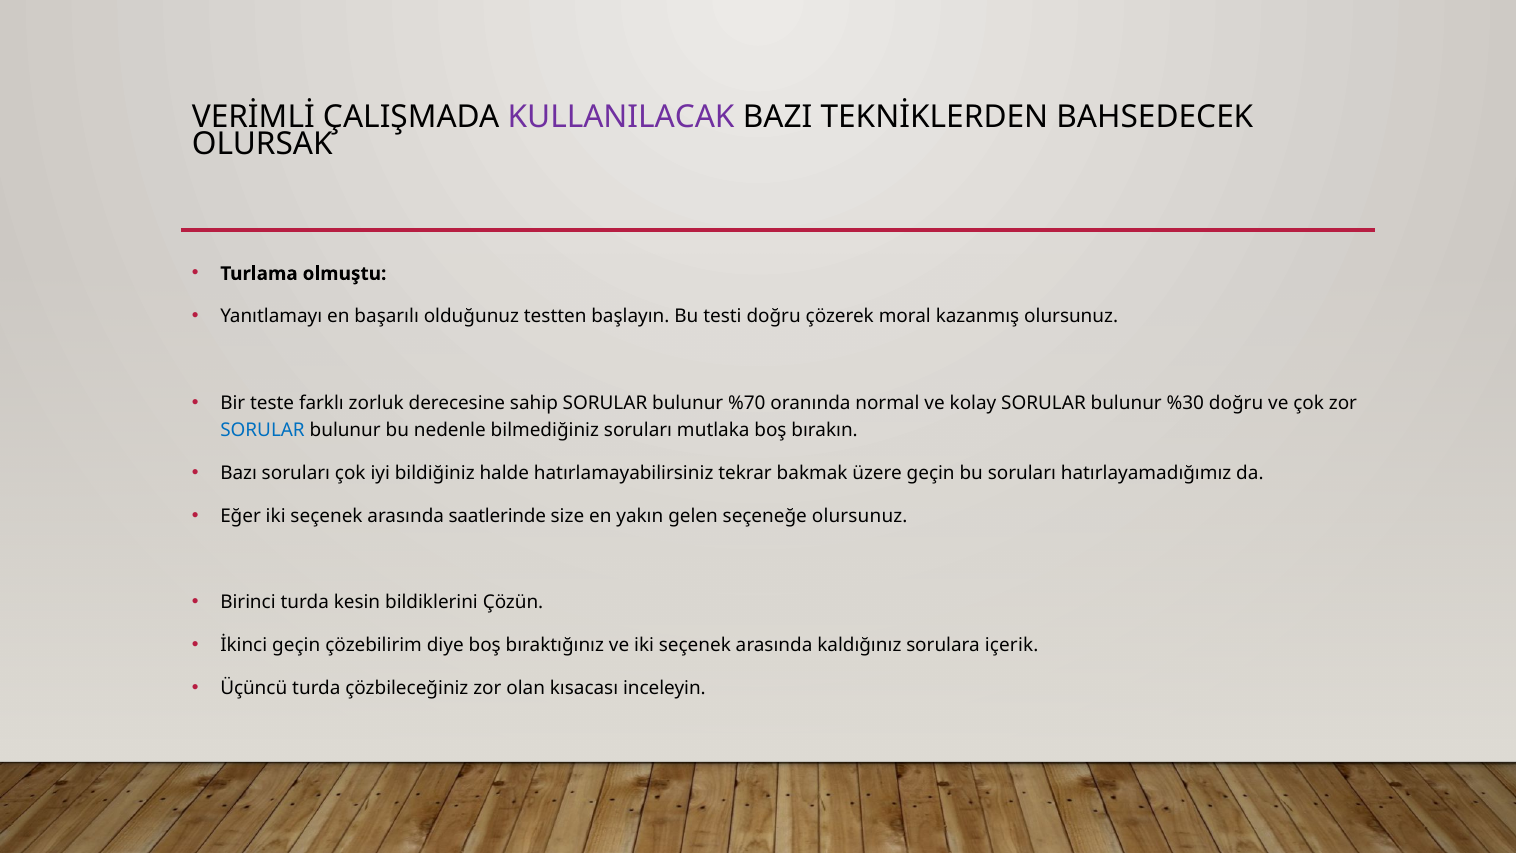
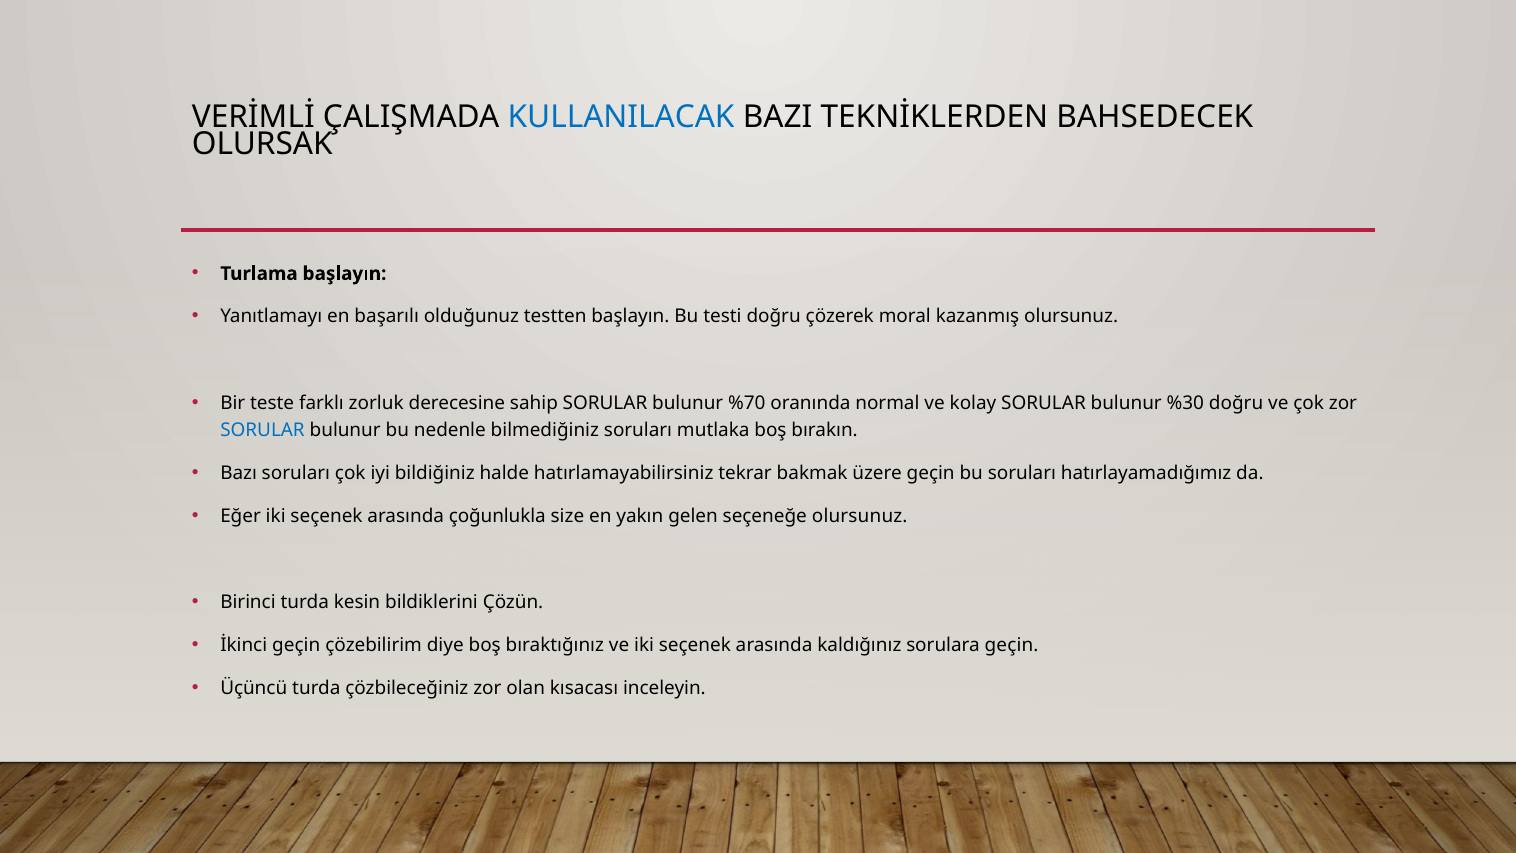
KULLANILACAK colour: purple -> blue
Turlama olmuştu: olmuştu -> başlayın
saatlerinde: saatlerinde -> çoğunlukla
sorulara içerik: içerik -> geçin
